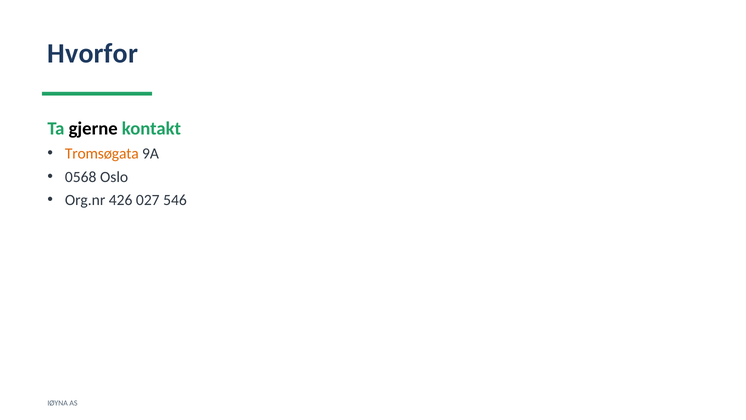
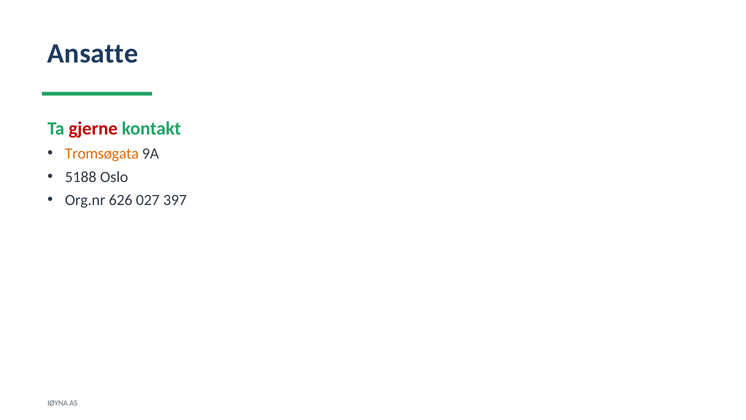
Hvorfor: Hvorfor -> Ansatte
gjerne colour: black -> red
0568: 0568 -> 5188
426: 426 -> 626
546: 546 -> 397
